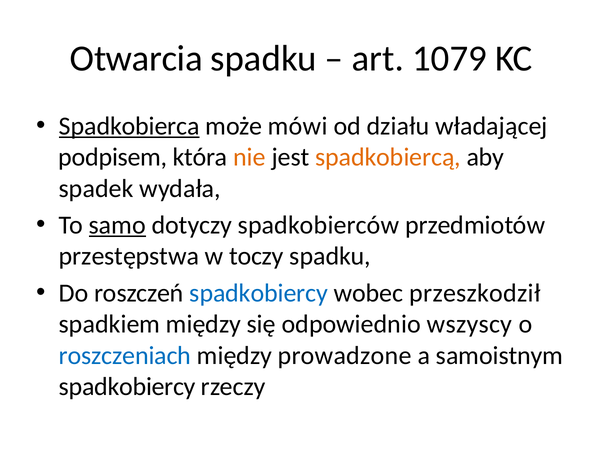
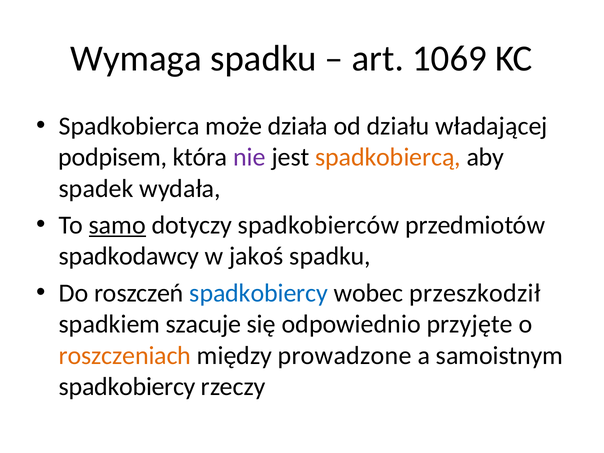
Otwarcia: Otwarcia -> Wymaga
1079: 1079 -> 1069
Spadkobierca underline: present -> none
mówi: mówi -> działa
nie colour: orange -> purple
przestępstwa: przestępstwa -> spadkodawcy
toczy: toczy -> jakoś
spadkiem między: między -> szacuje
wszyscy: wszyscy -> przyjęte
roszczeniach colour: blue -> orange
